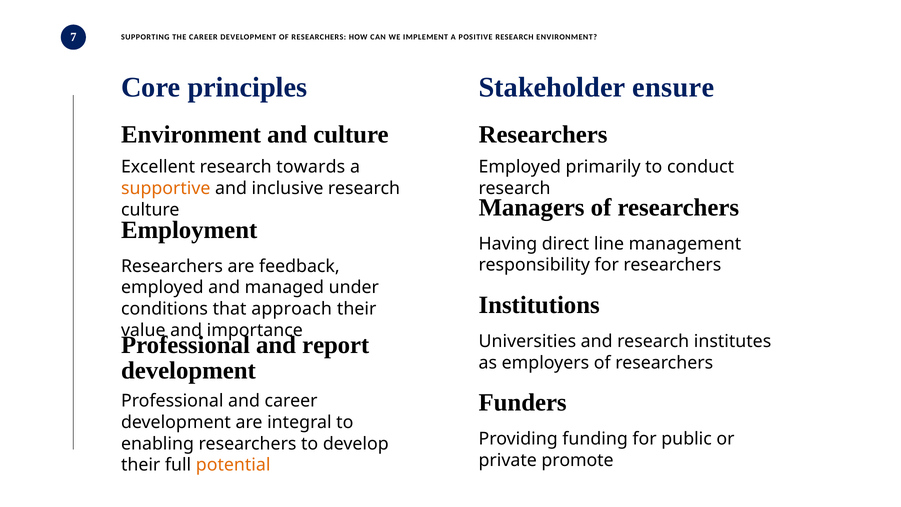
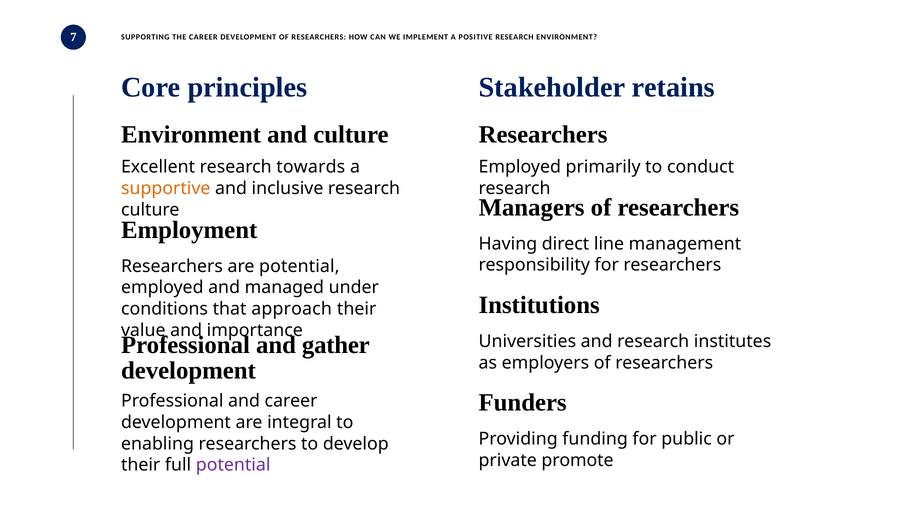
ensure: ensure -> retains
are feedback: feedback -> potential
report: report -> gather
potential at (233, 465) colour: orange -> purple
